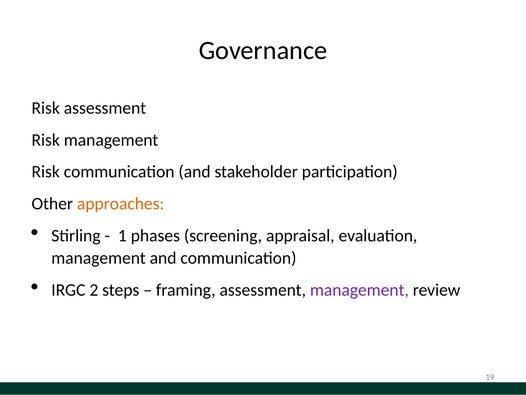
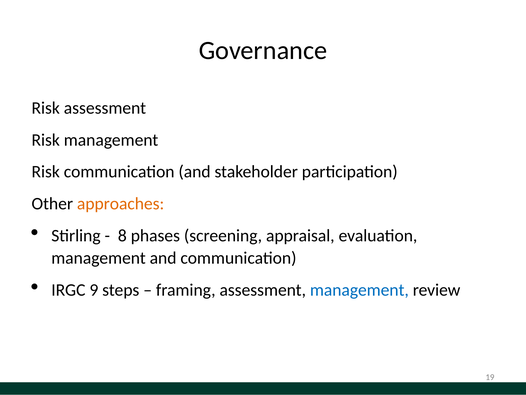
1: 1 -> 8
2: 2 -> 9
management at (359, 290) colour: purple -> blue
